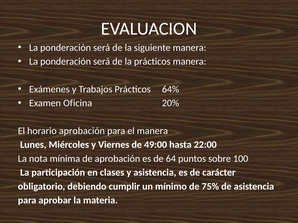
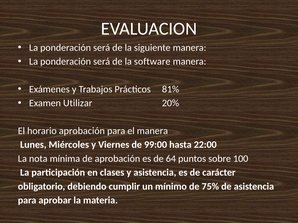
la prácticos: prácticos -> software
64%: 64% -> 81%
Oficina: Oficina -> Utilizar
49:00: 49:00 -> 99:00
